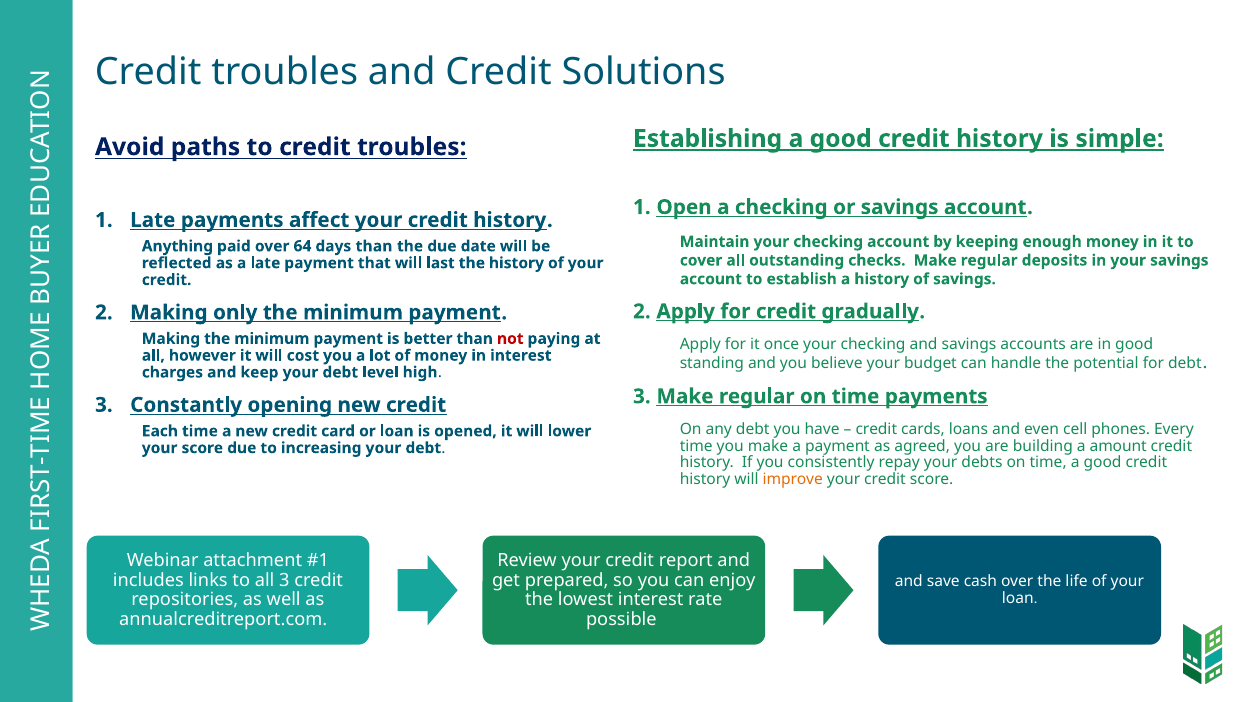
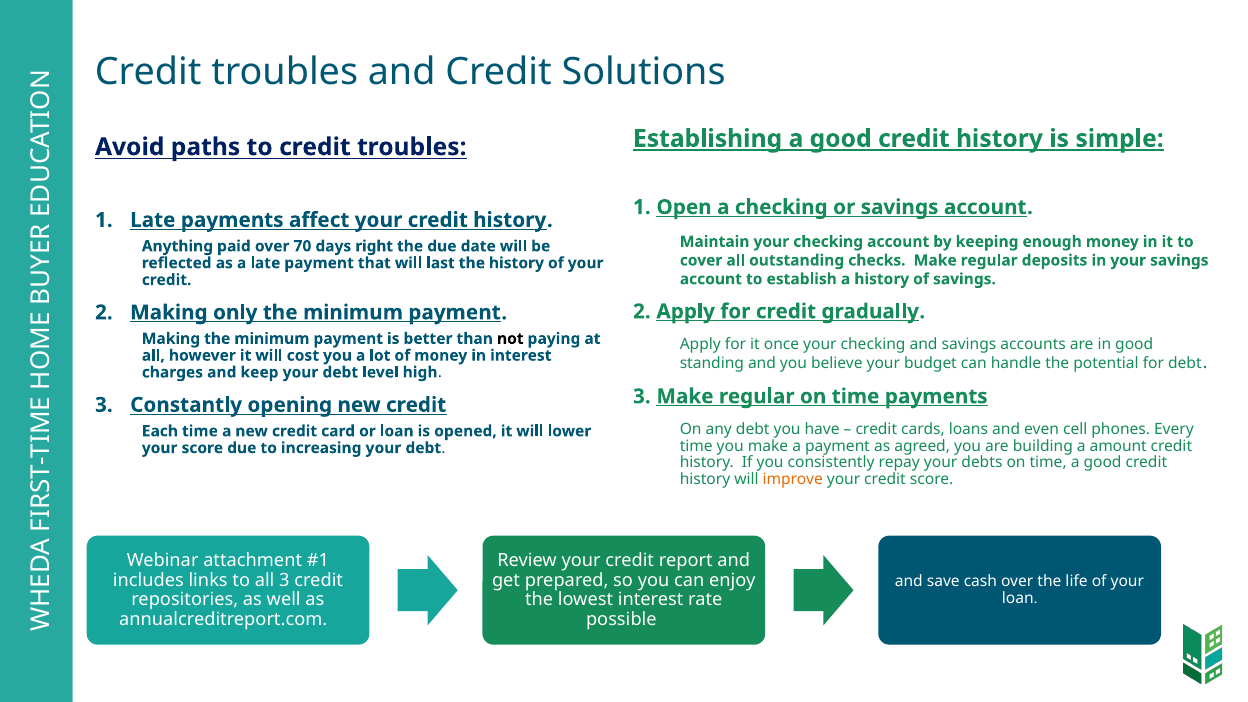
64: 64 -> 70
days than: than -> right
not colour: red -> black
